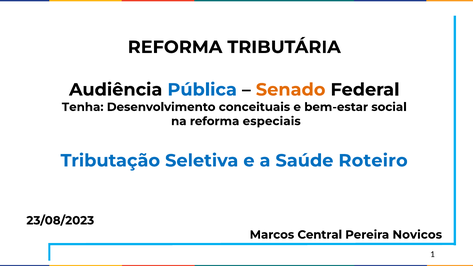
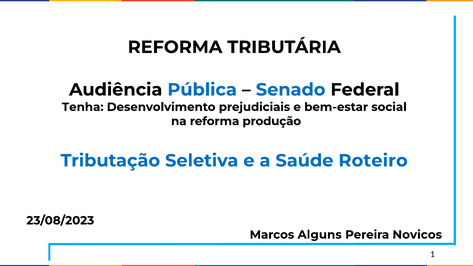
Senado colour: orange -> blue
conceituais: conceituais -> prejudiciais
especiais: especiais -> produção
Central: Central -> Alguns
